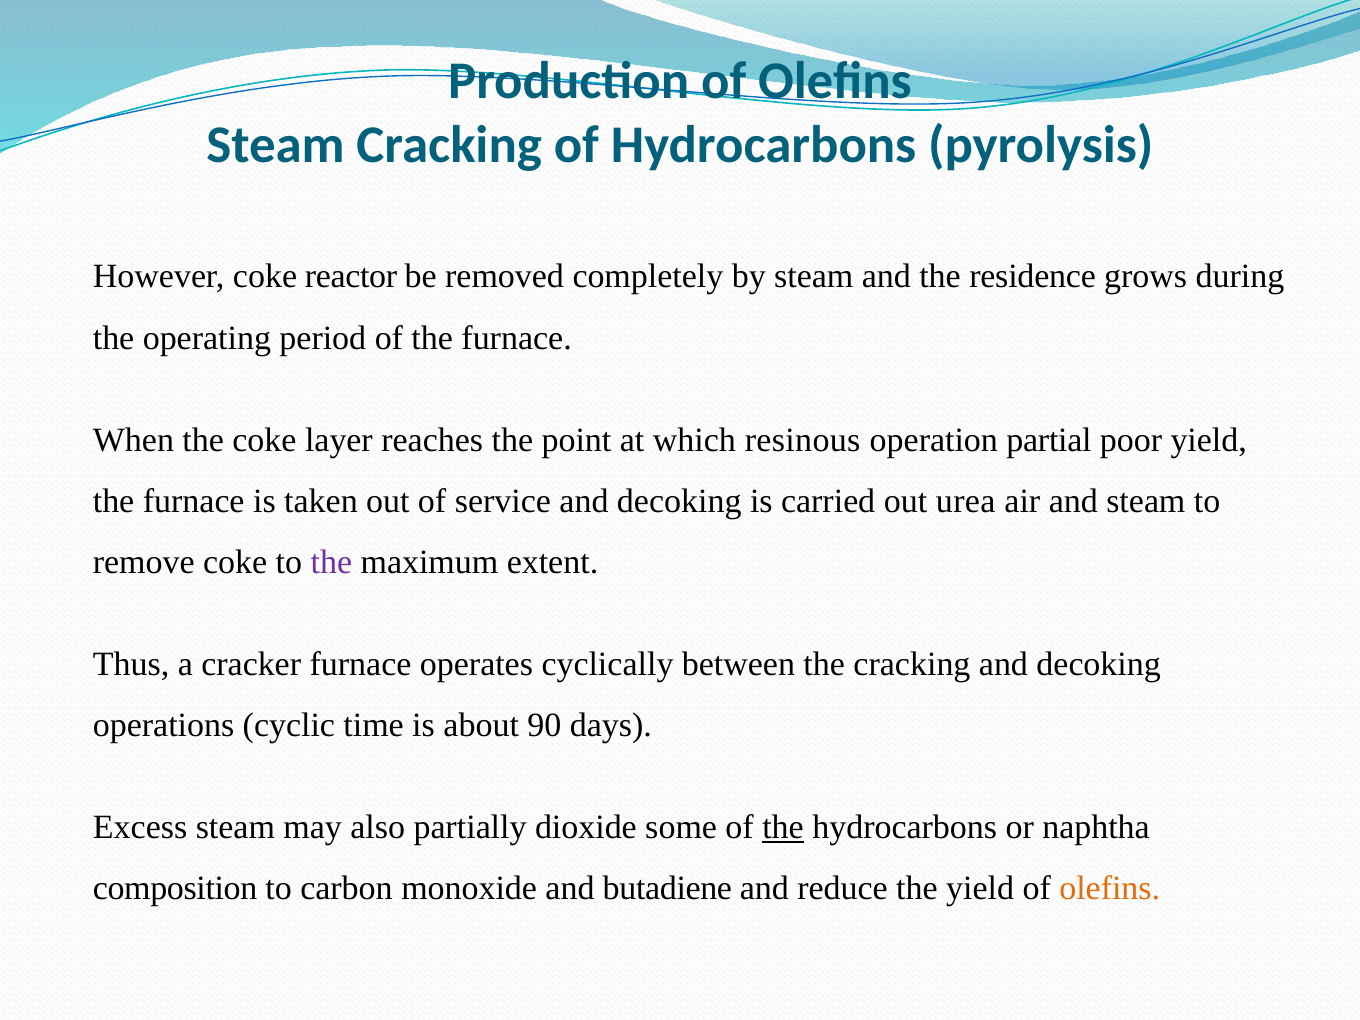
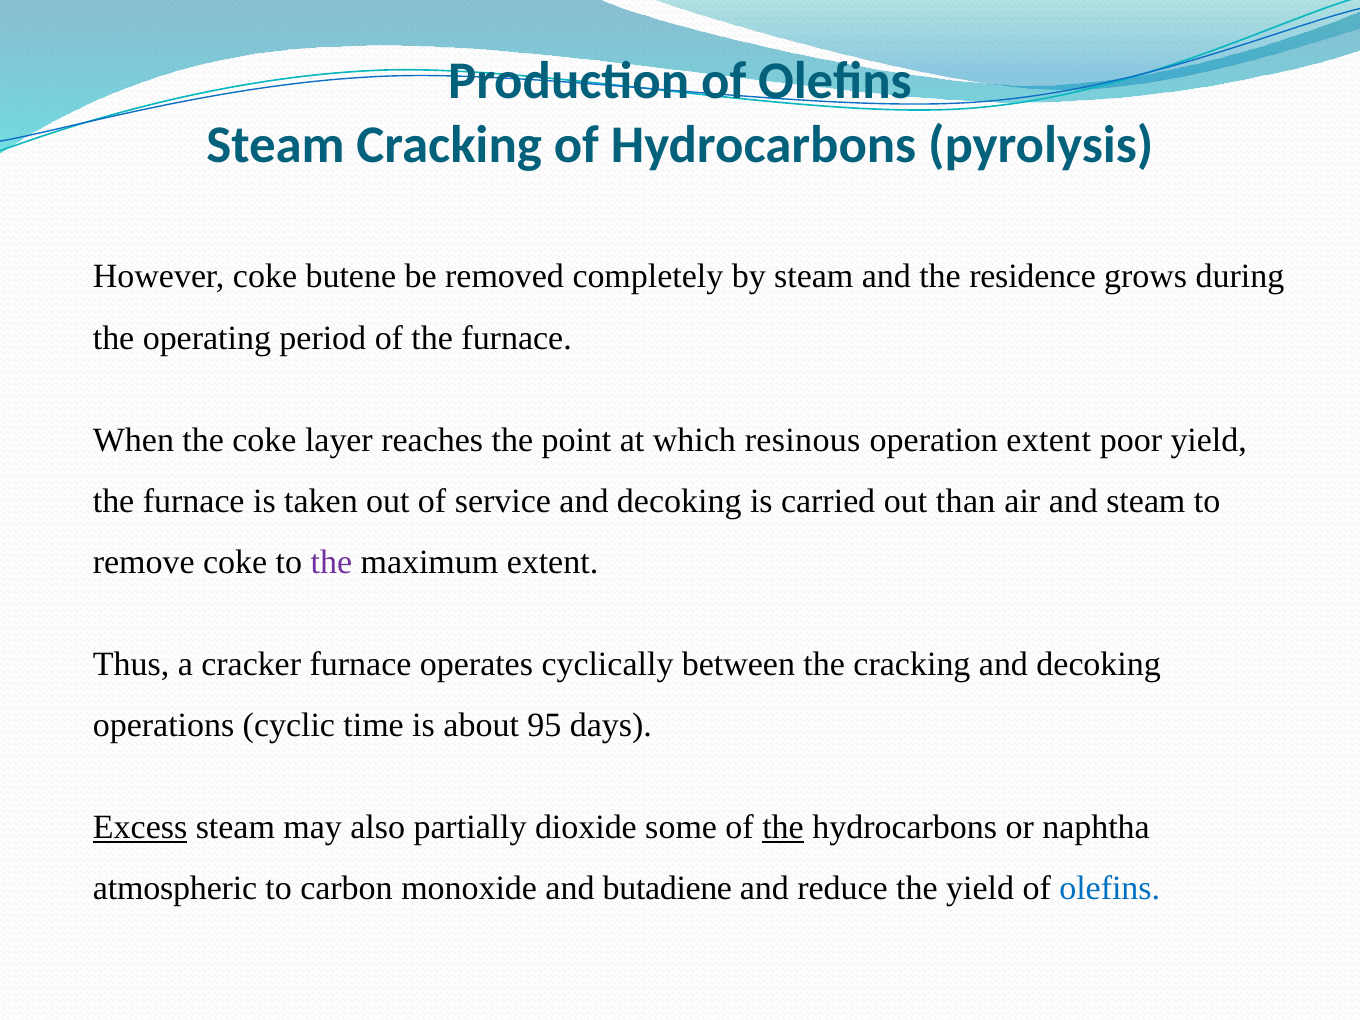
reactor: reactor -> butene
operation partial: partial -> extent
urea: urea -> than
90: 90 -> 95
Excess underline: none -> present
composition: composition -> atmospheric
olefins at (1110, 889) colour: orange -> blue
